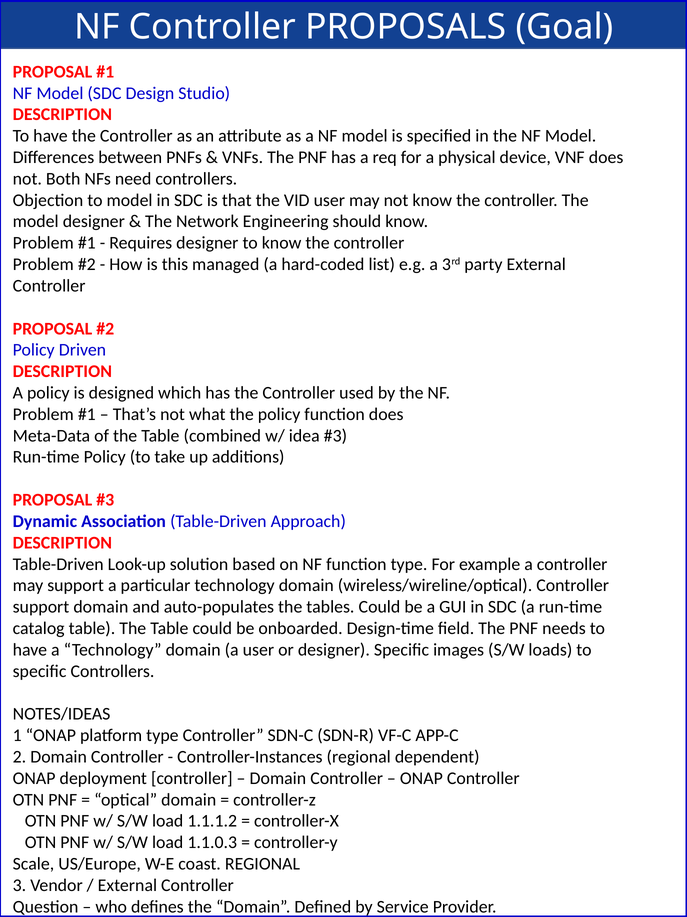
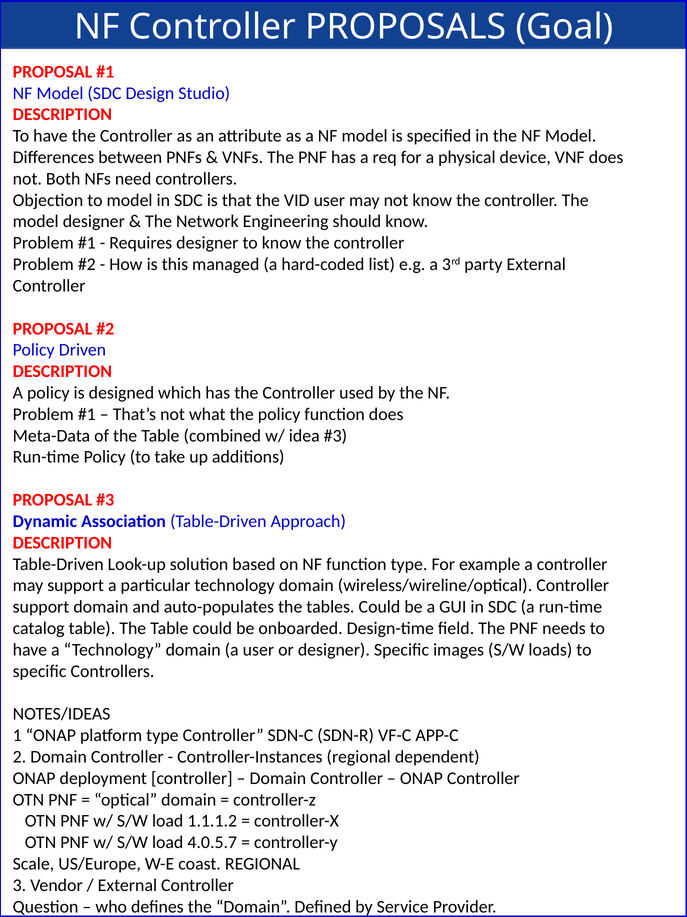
1.1.0.3: 1.1.0.3 -> 4.0.5.7
